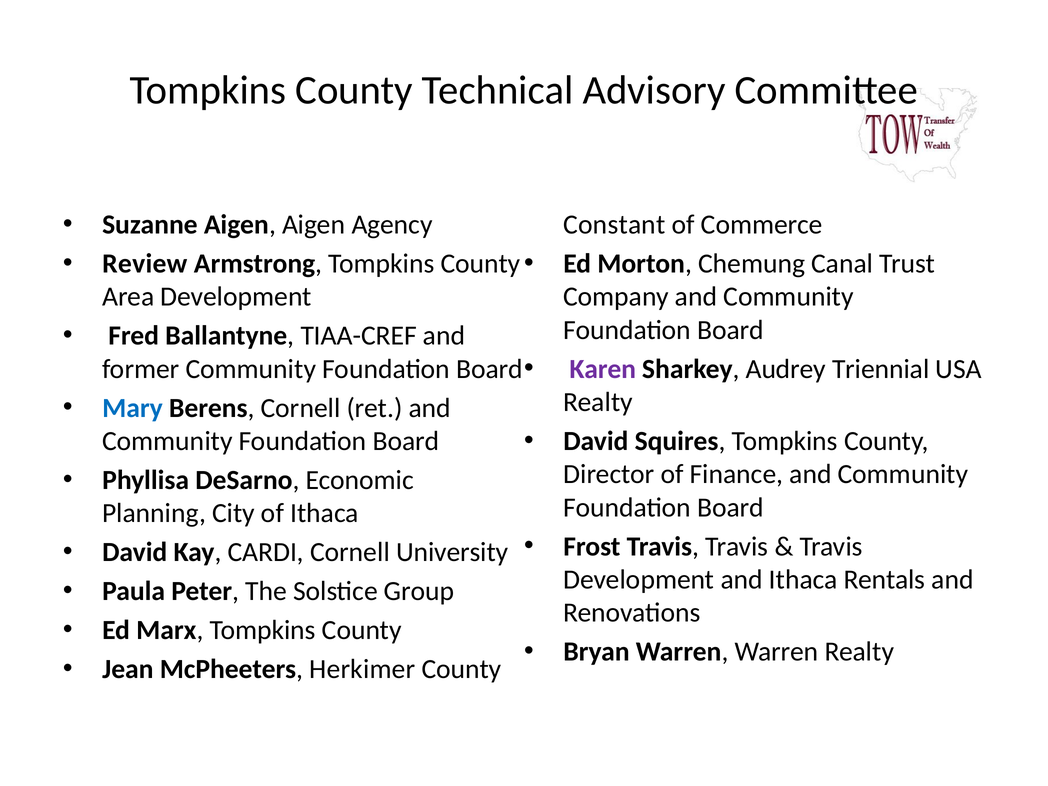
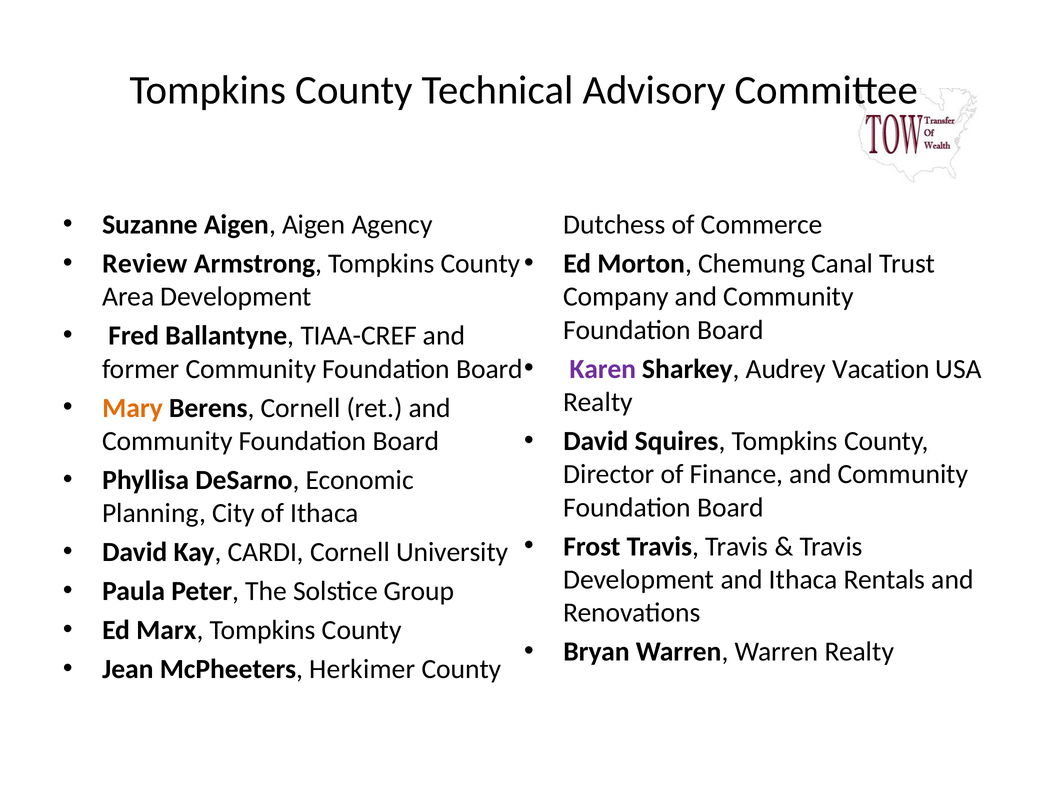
Constant: Constant -> Dutchess
Triennial: Triennial -> Vacation
Mary colour: blue -> orange
